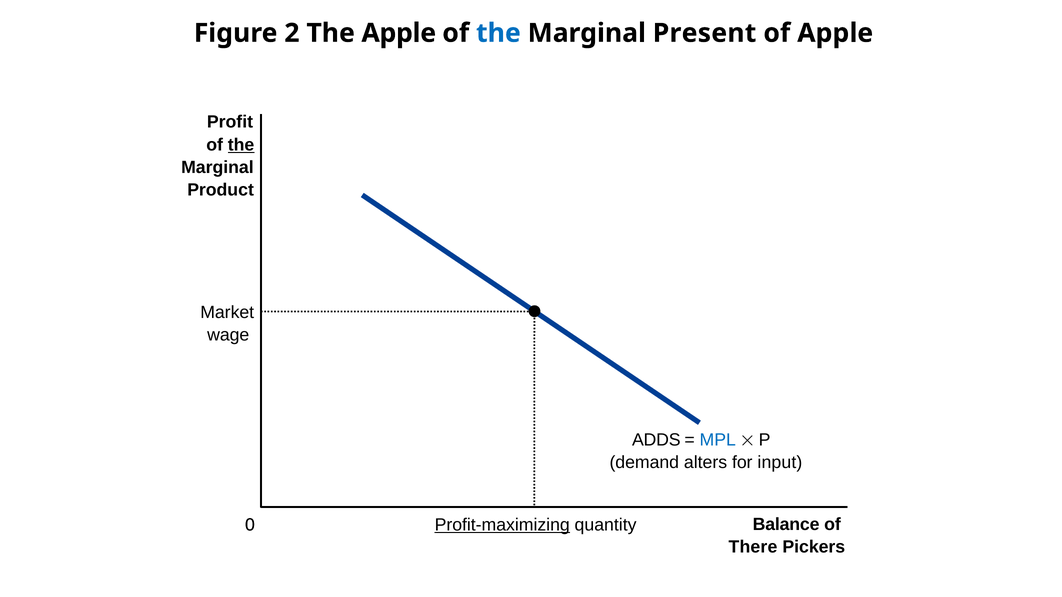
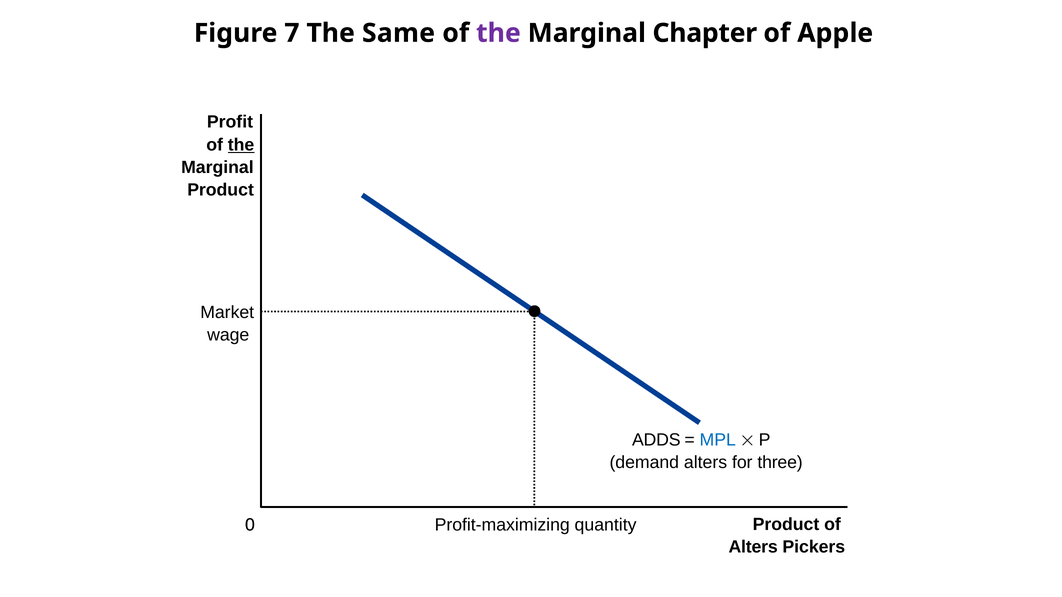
2: 2 -> 7
The Apple: Apple -> Same
the at (498, 33) colour: blue -> purple
Present: Present -> Chapter
input: input -> three
Profit-maximizing underline: present -> none
Balance at (786, 525): Balance -> Product
There at (753, 547): There -> Alters
